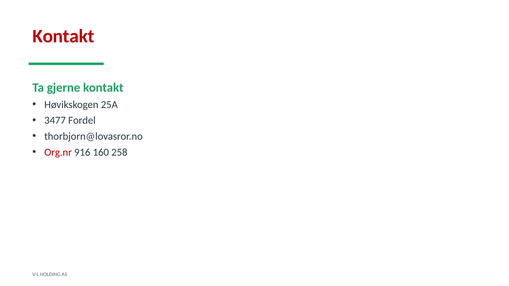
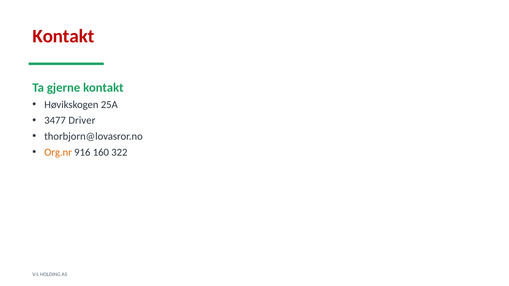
Fordel: Fordel -> Driver
Org.nr colour: red -> orange
258: 258 -> 322
